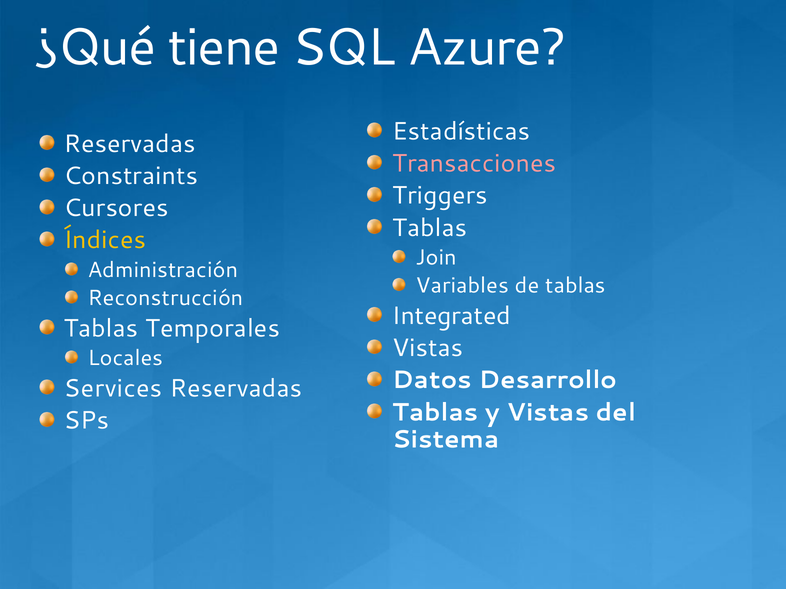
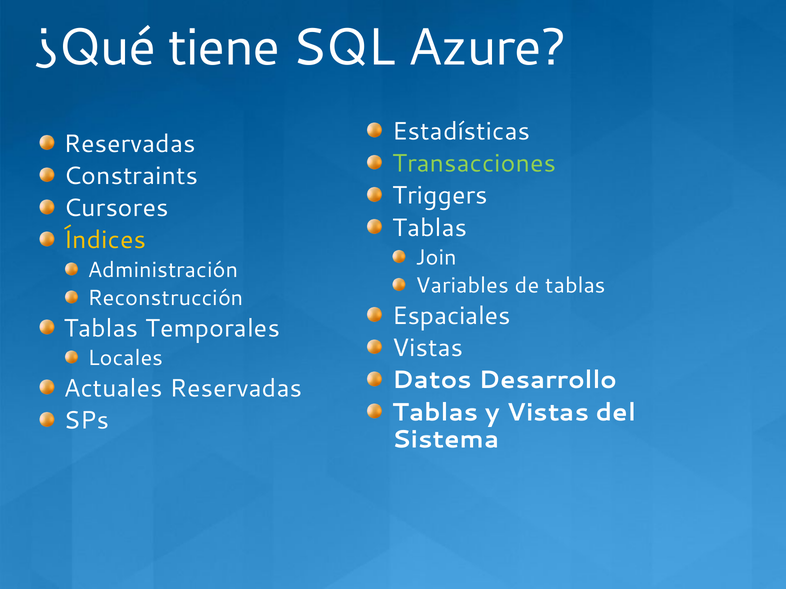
Transacciones colour: pink -> light green
Integrated: Integrated -> Espaciales
Services: Services -> Actuales
